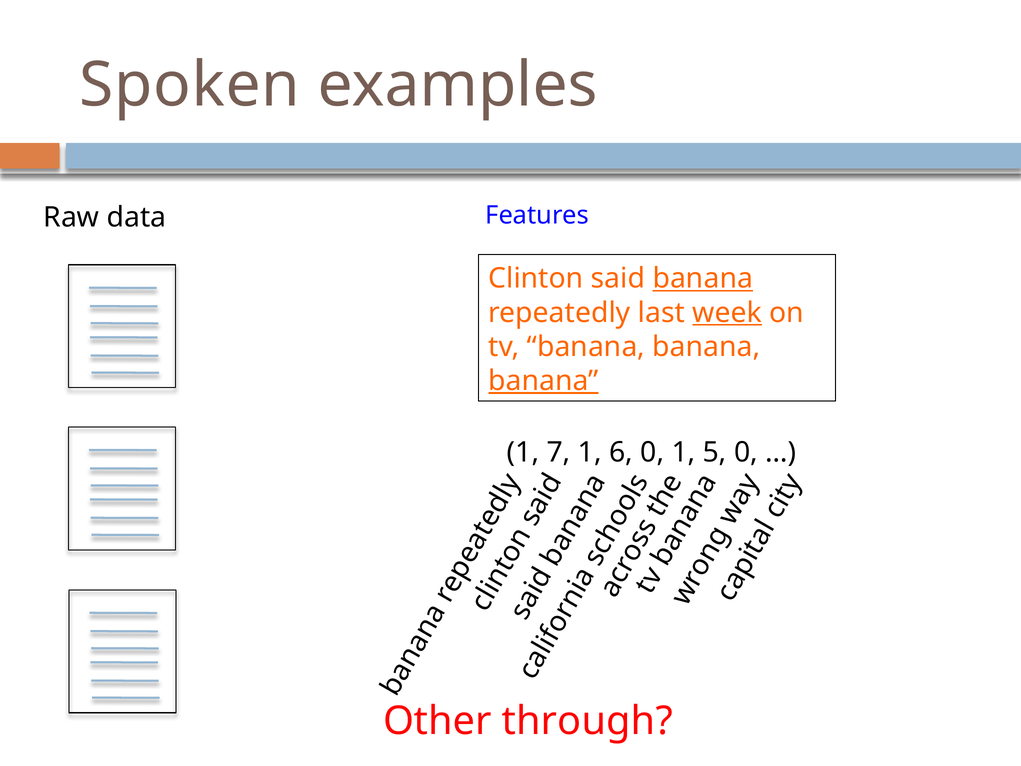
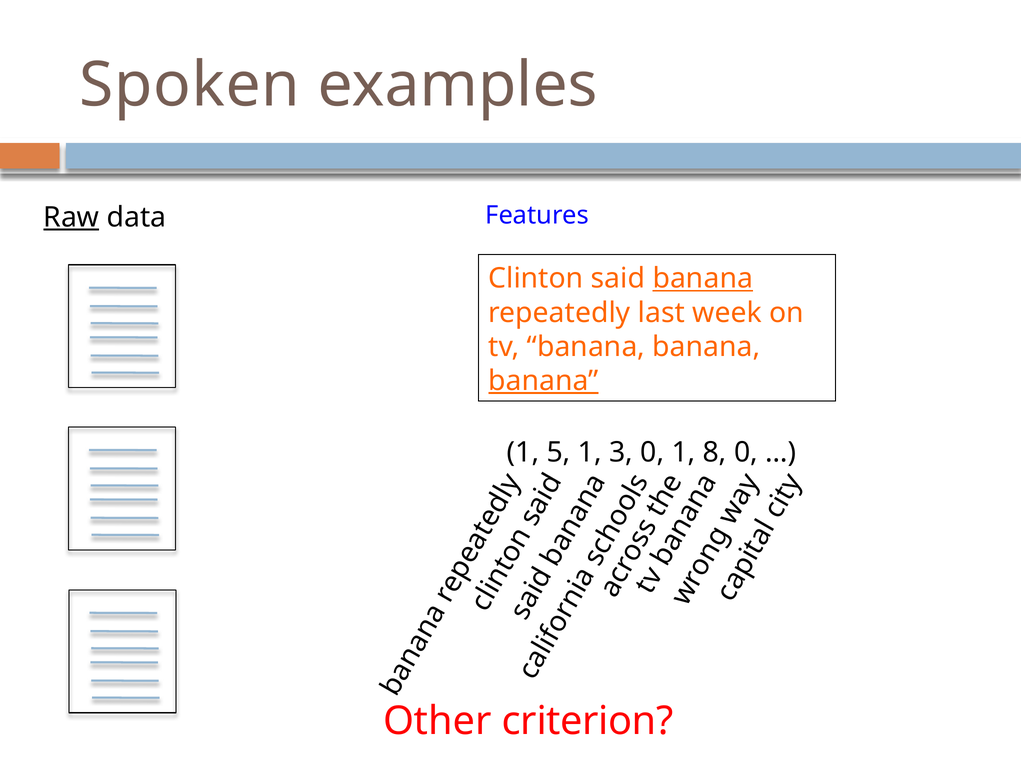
Raw underline: none -> present
week underline: present -> none
7: 7 -> 5
6: 6 -> 3
5: 5 -> 8
through: through -> criterion
